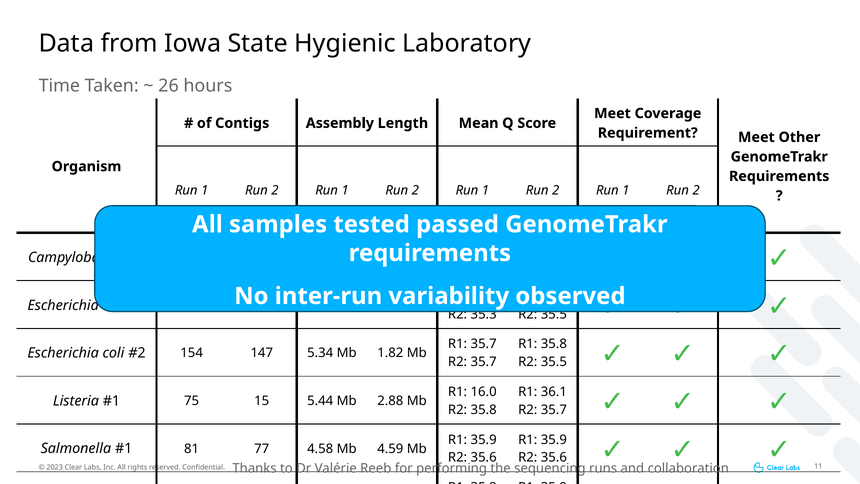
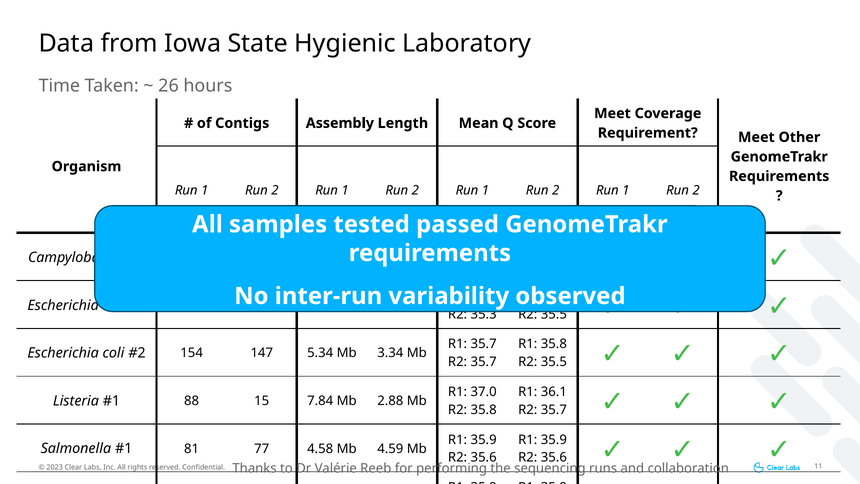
1.82: 1.82 -> 3.34
16.0: 16.0 -> 37.0
75: 75 -> 88
5.44: 5.44 -> 7.84
